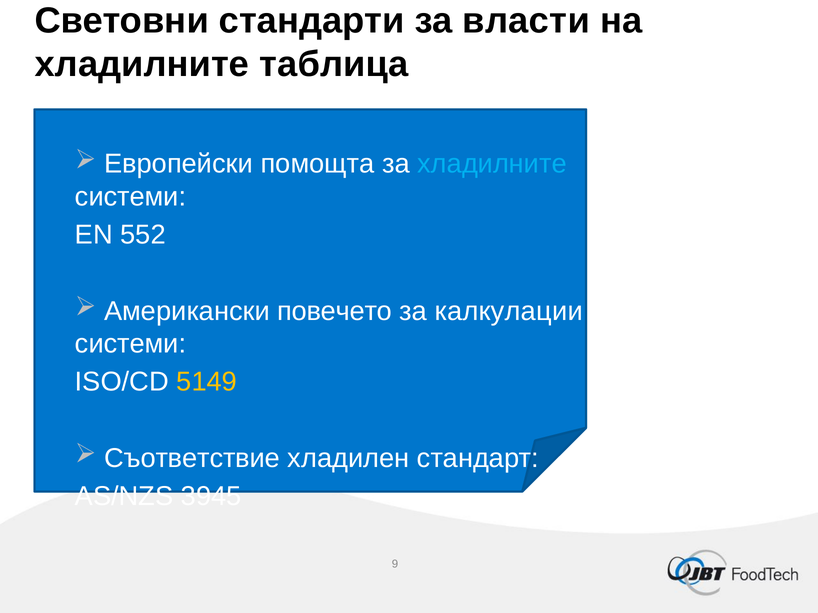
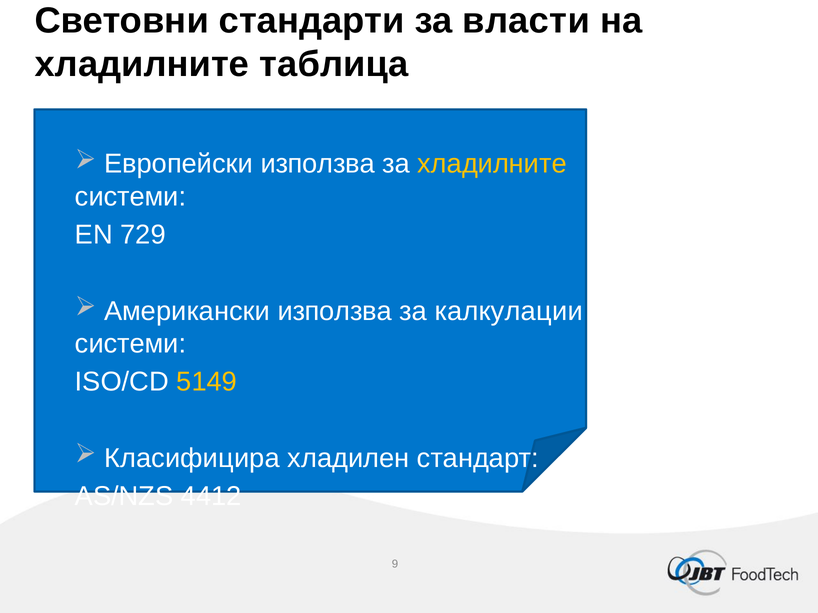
Европейски помощта: помощта -> използва
хладилните at (492, 164) colour: light blue -> yellow
552: 552 -> 729
Американски повечето: повечето -> използва
Съответствие: Съответствие -> Класифицира
3945: 3945 -> 4412
